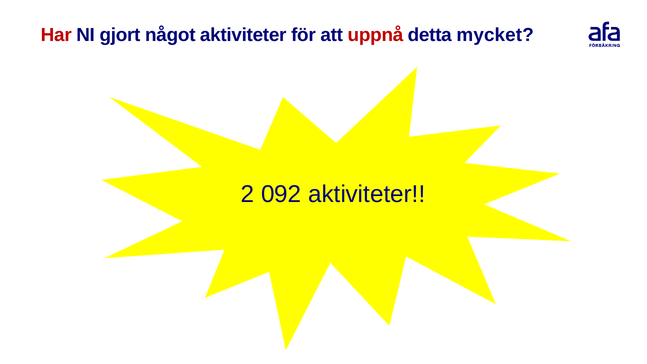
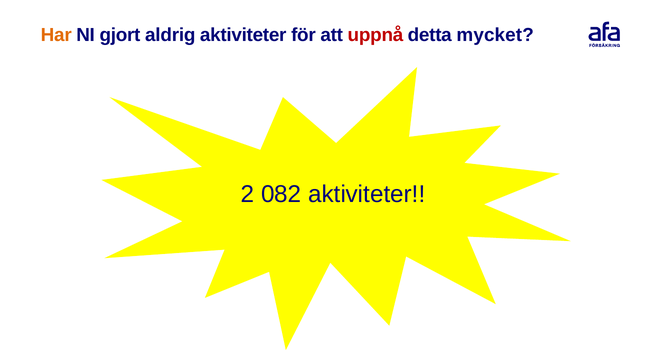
Har colour: red -> orange
något: något -> aldrig
092: 092 -> 082
